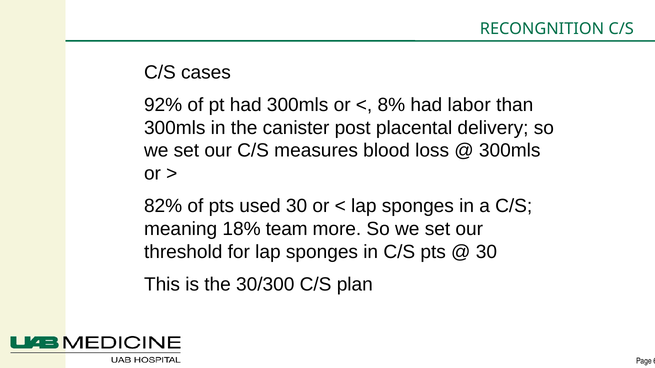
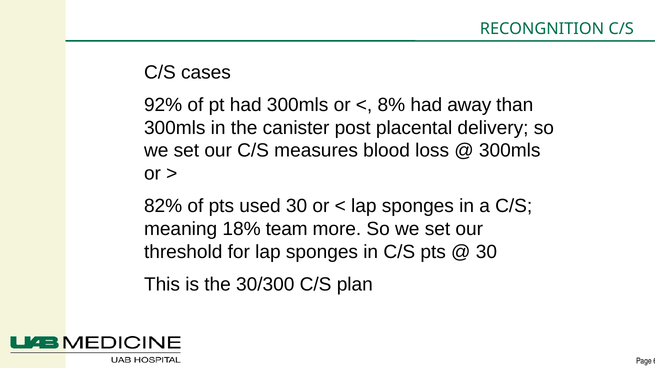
labor: labor -> away
